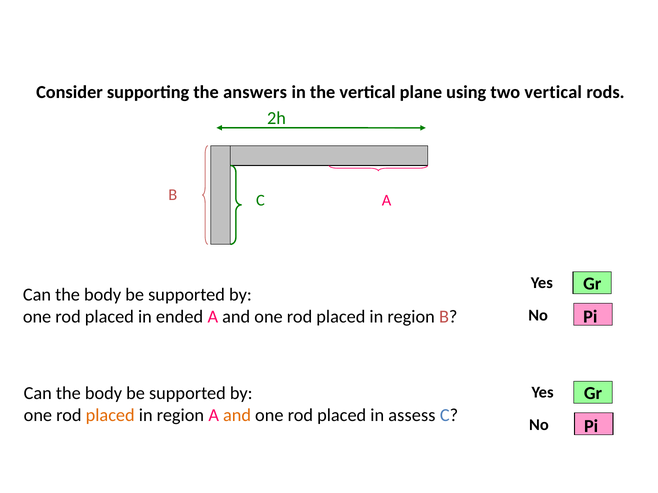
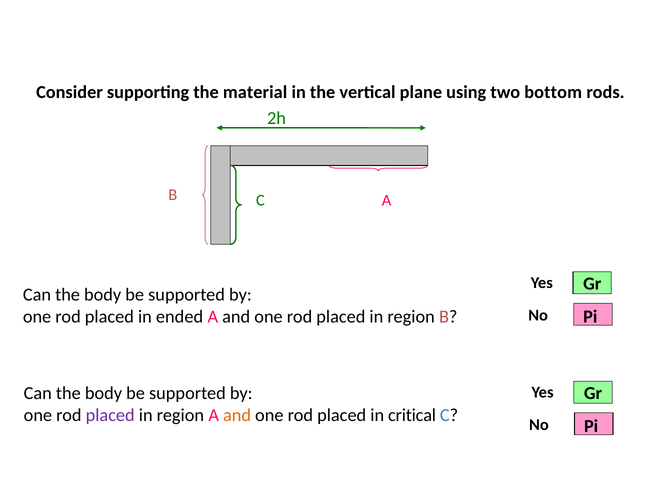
answers: answers -> material
two vertical: vertical -> bottom
placed at (110, 416) colour: orange -> purple
assess: assess -> critical
